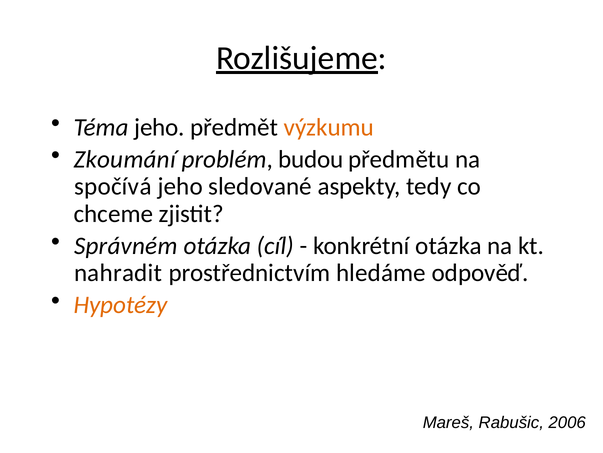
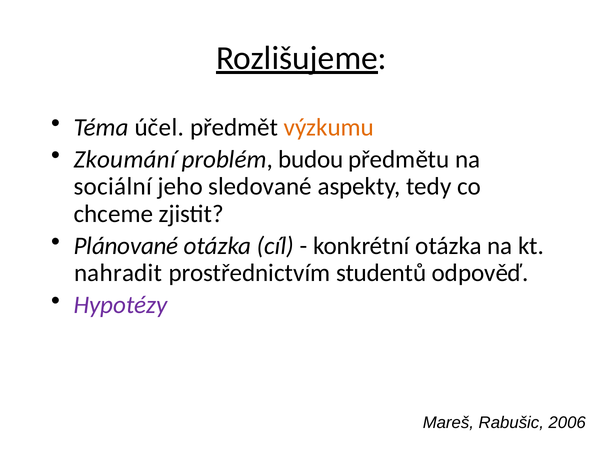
Téma jeho: jeho -> účel
spočívá: spočívá -> sociální
Správném: Správném -> Plánované
hledáme: hledáme -> studentů
Hypotézy colour: orange -> purple
